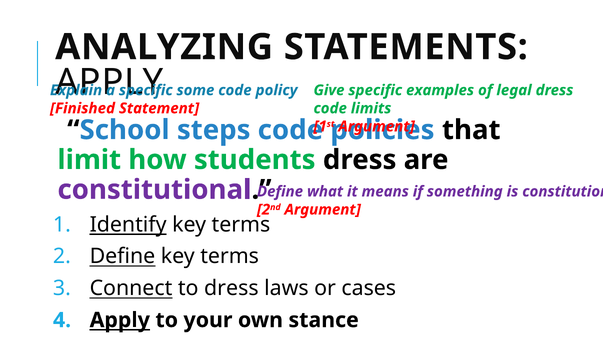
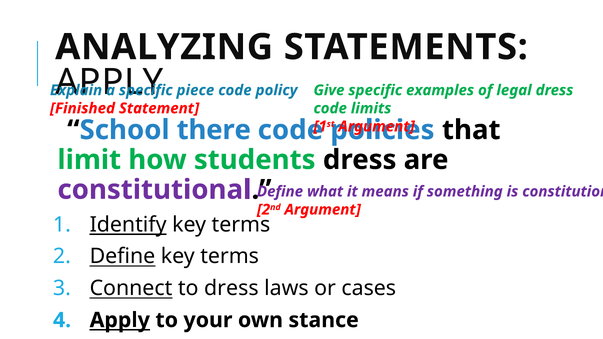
some: some -> piece
steps: steps -> there
